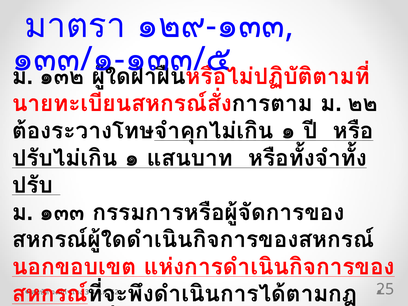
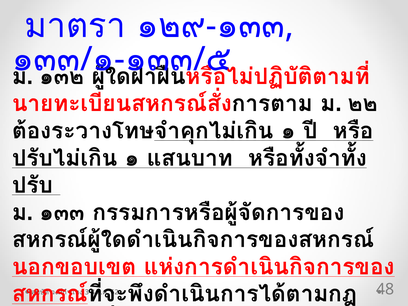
25: 25 -> 48
